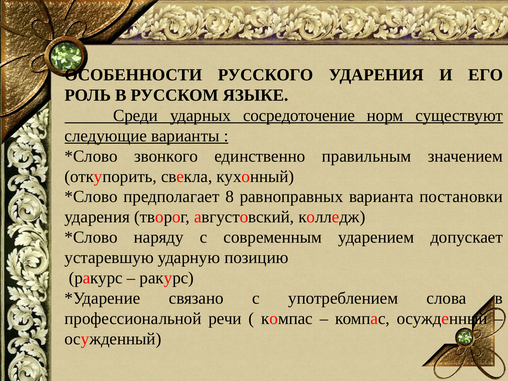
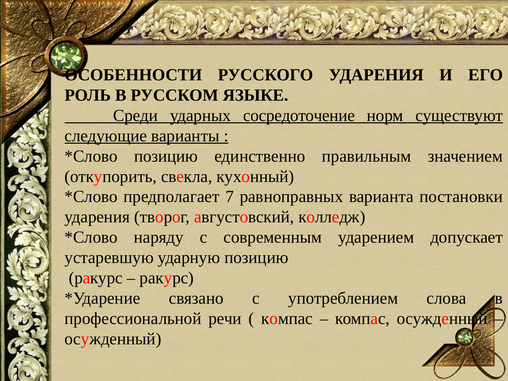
звонкого at (166, 156): звонкого -> позицию
8: 8 -> 7
